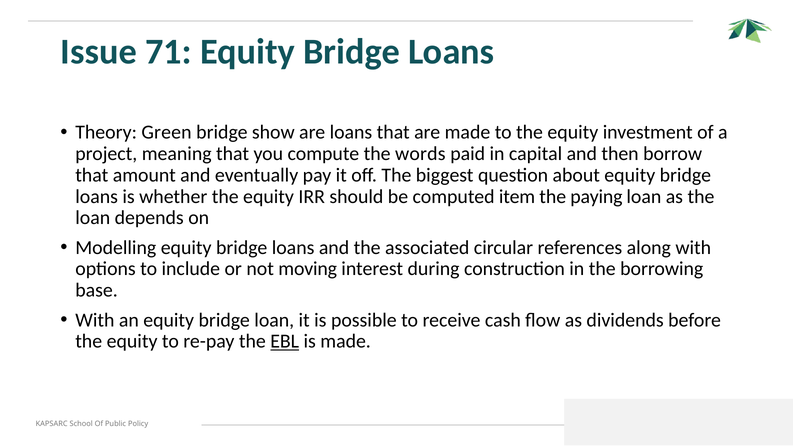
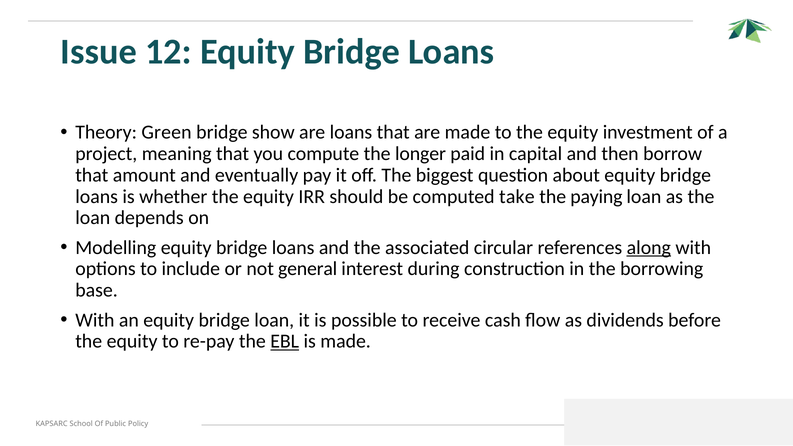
71: 71 -> 12
words: words -> longer
item: item -> take
along underline: none -> present
moving: moving -> general
